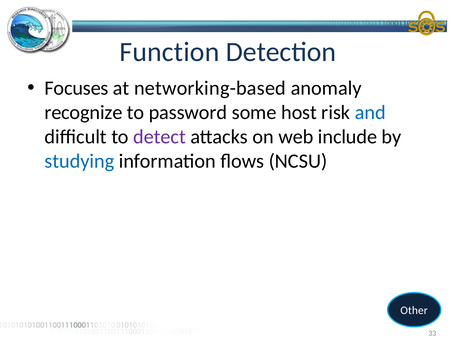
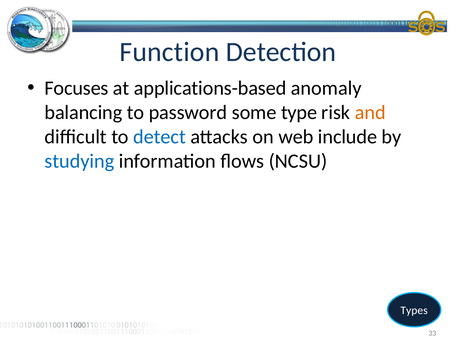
networking-based: networking-based -> applications-based
recognize: recognize -> balancing
host: host -> type
and colour: blue -> orange
detect colour: purple -> blue
Other: Other -> Types
